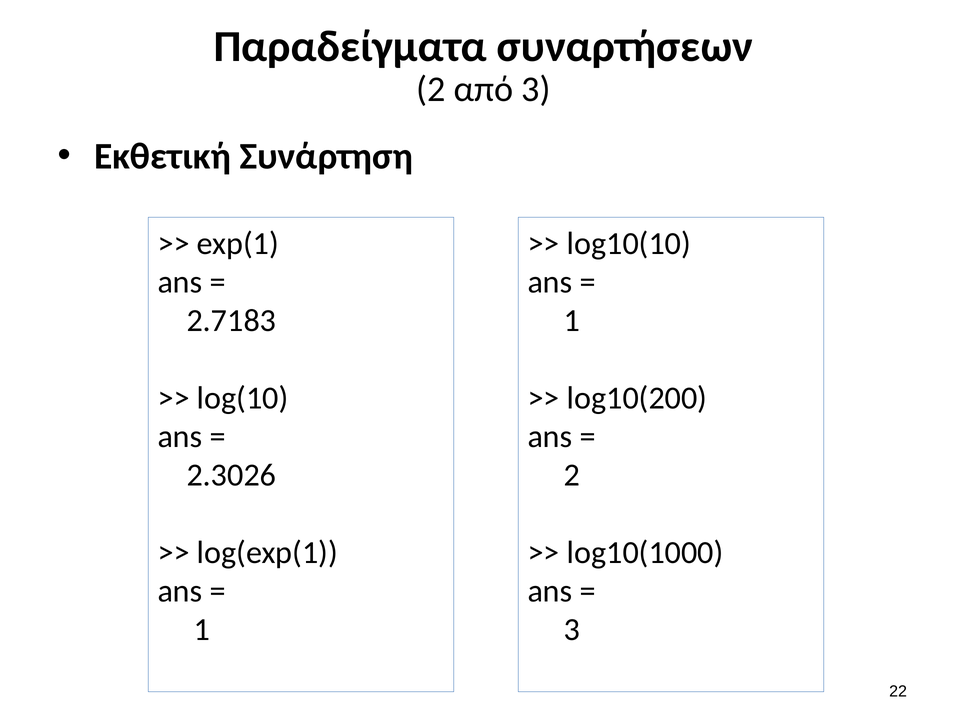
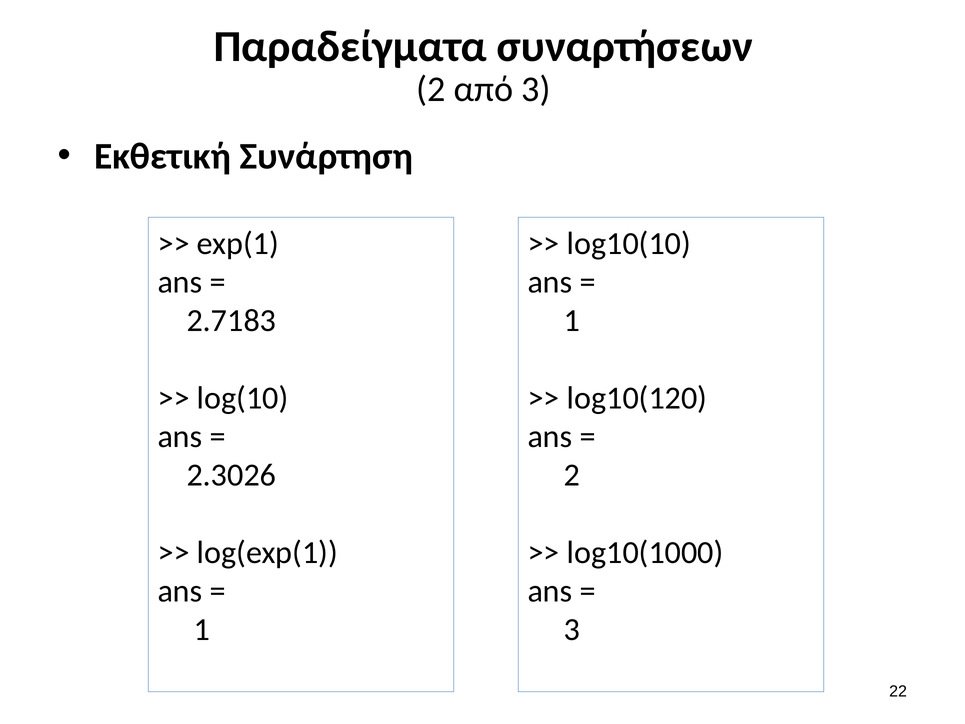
log10(200: log10(200 -> log10(120
